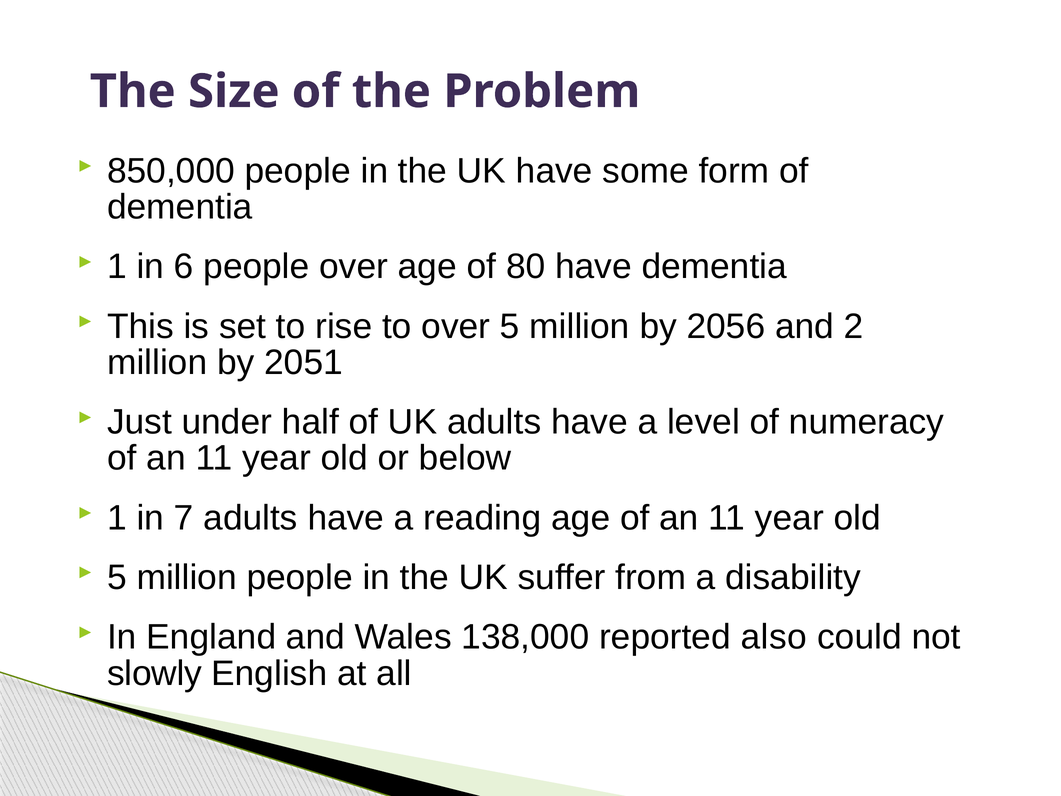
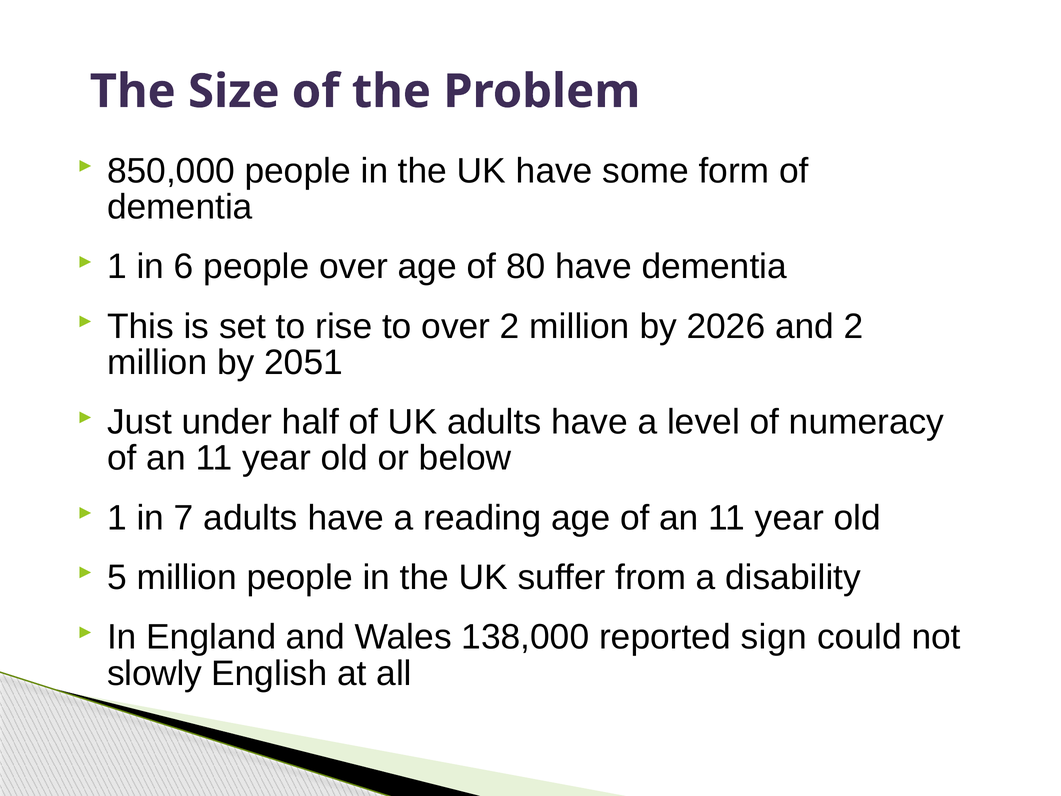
over 5: 5 -> 2
2056: 2056 -> 2026
also: also -> sign
